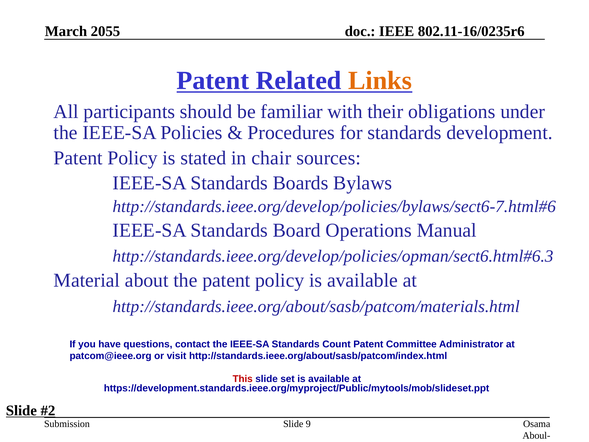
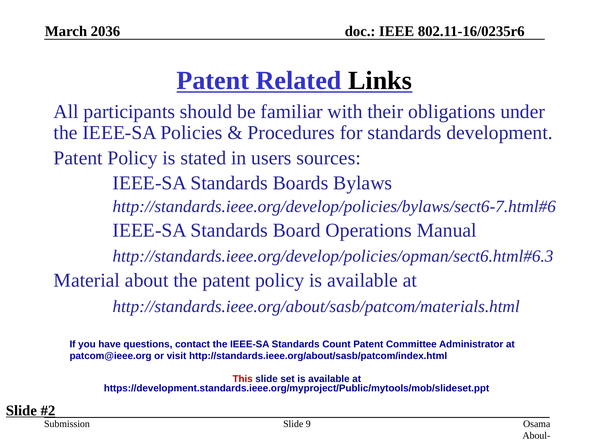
2055: 2055 -> 2036
Links colour: orange -> black
chair: chair -> users
